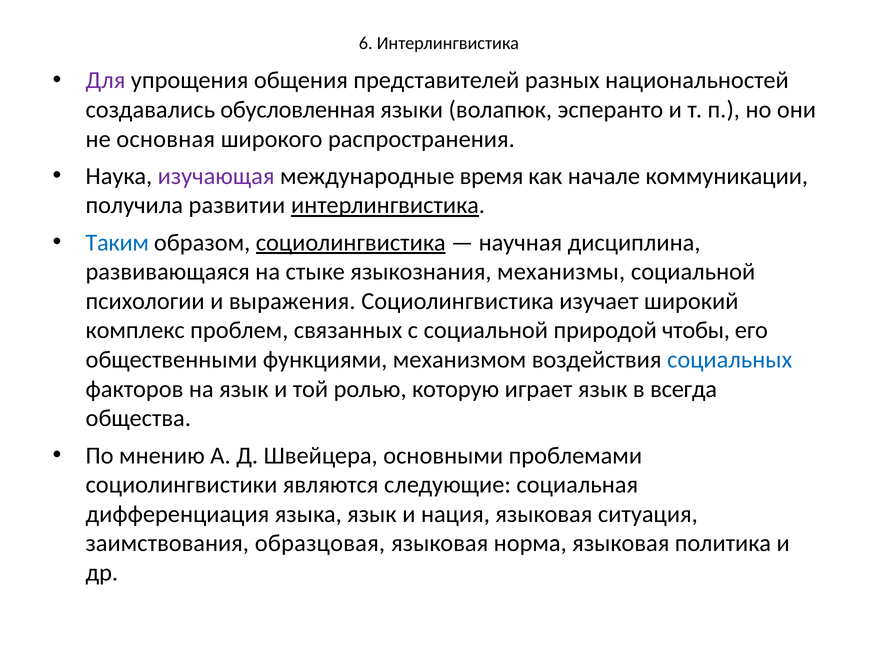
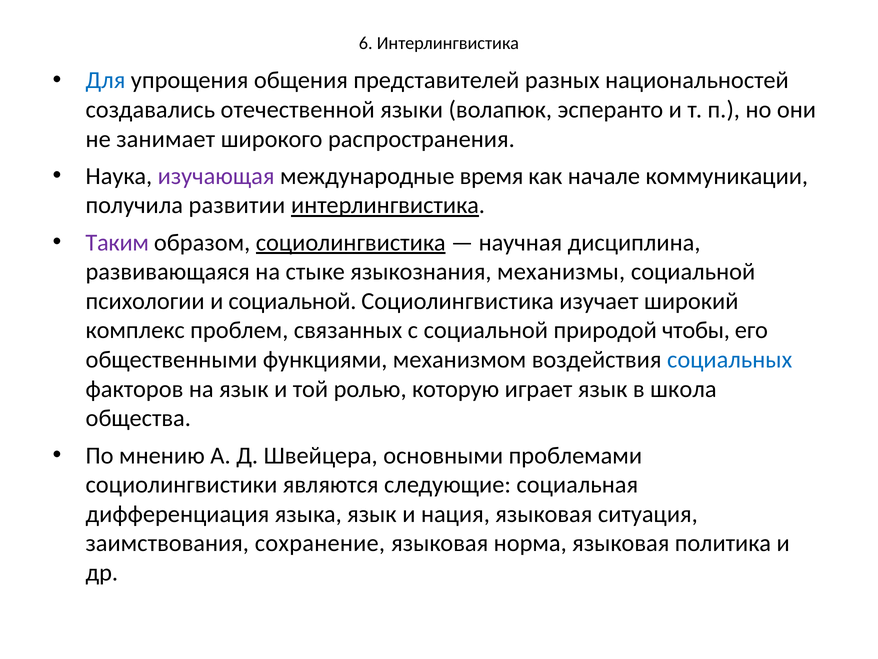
Для colour: purple -> blue
обусловленная: обусловленная -> отечественной
основная: основная -> занимает
Таким colour: blue -> purple
и выражения: выражения -> социальной
всегда: всегда -> школа
образцовая: образцовая -> сохранение
